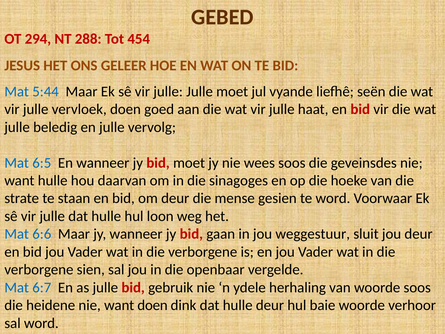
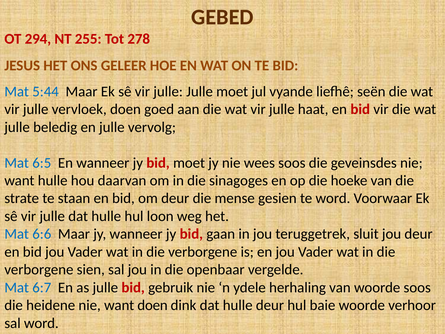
288: 288 -> 255
454: 454 -> 278
weggestuur: weggestuur -> teruggetrek
